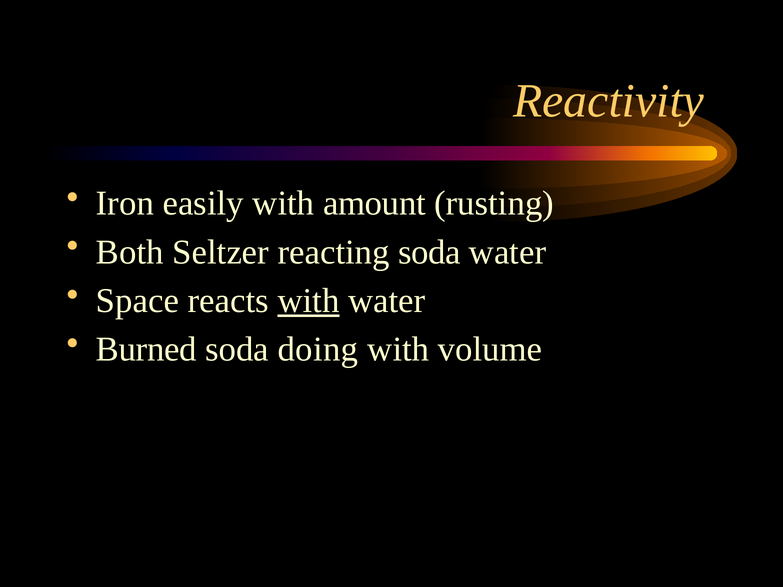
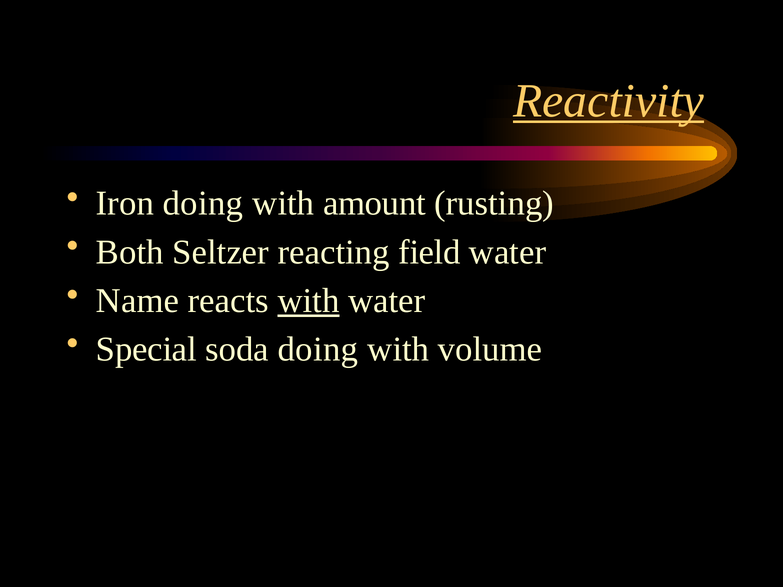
Reactivity underline: none -> present
Iron easily: easily -> doing
reacting soda: soda -> field
Space: Space -> Name
Burned: Burned -> Special
